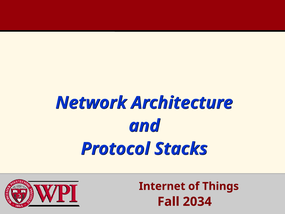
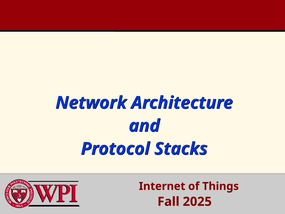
2034: 2034 -> 2025
